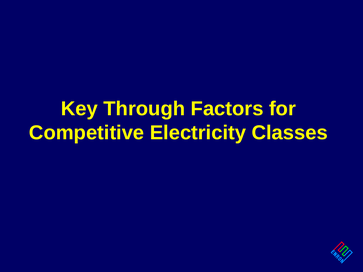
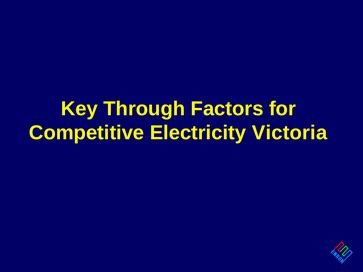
Classes: Classes -> Victoria
